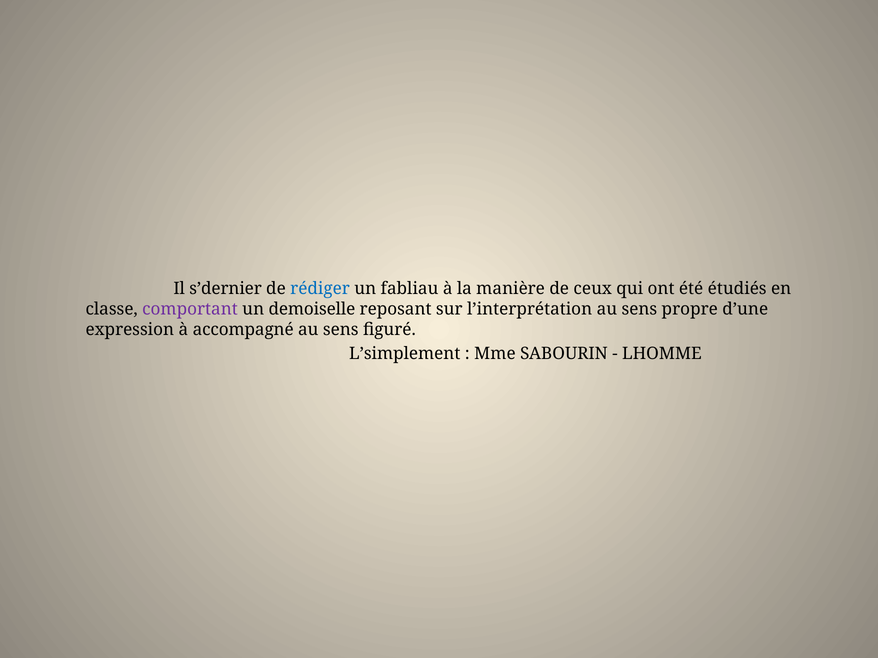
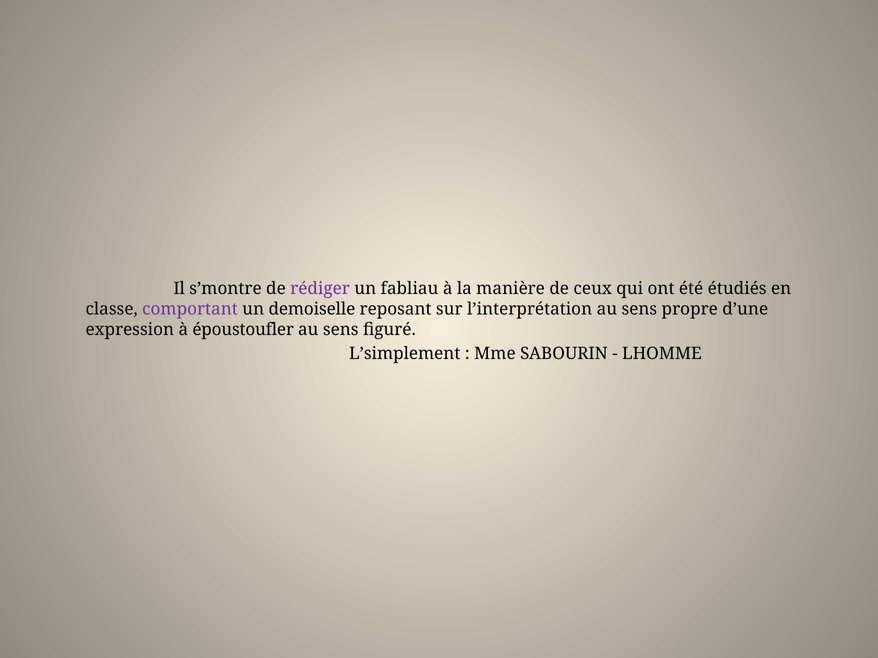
s’dernier: s’dernier -> s’montre
rédiger colour: blue -> purple
accompagné: accompagné -> époustoufler
